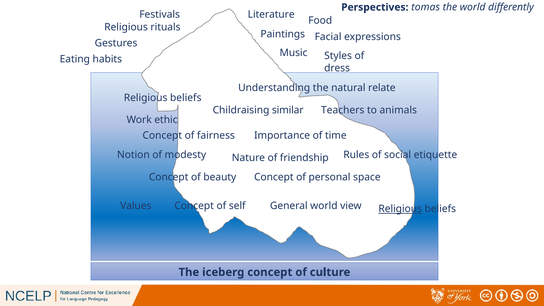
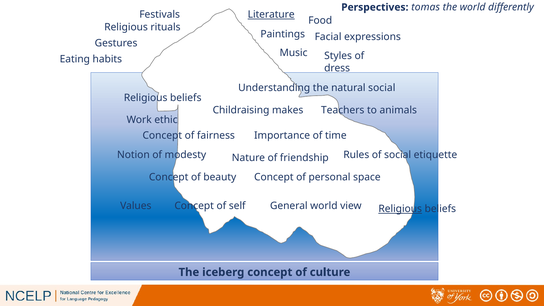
Literature underline: none -> present
natural relate: relate -> social
similar: similar -> makes
